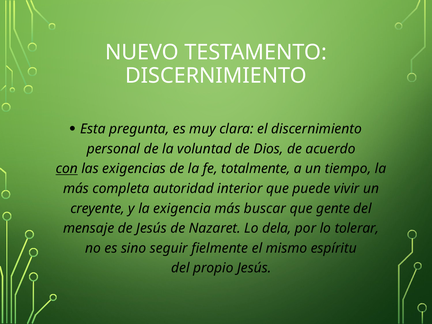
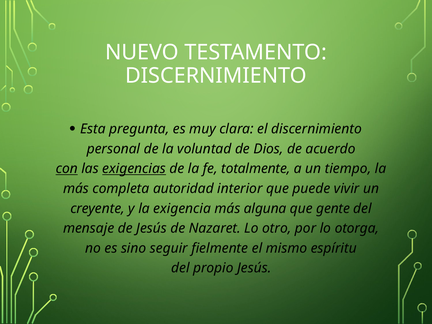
exigencias underline: none -> present
buscar: buscar -> alguna
dela: dela -> otro
tolerar: tolerar -> otorga
